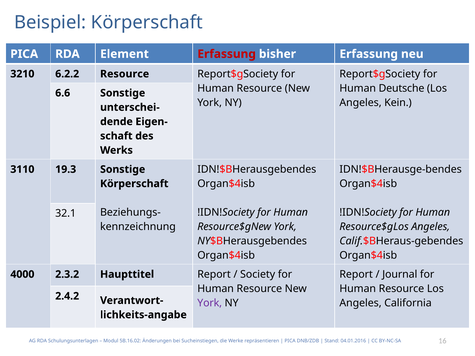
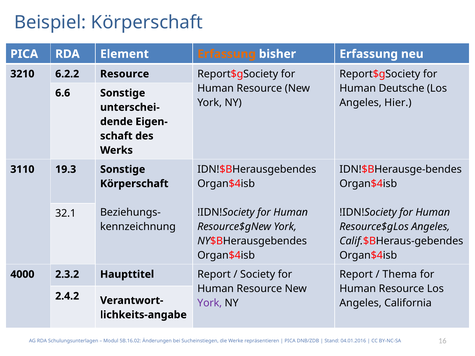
Erfassung at (227, 54) colour: red -> orange
Kein: Kein -> Hier
Journal: Journal -> Thema
